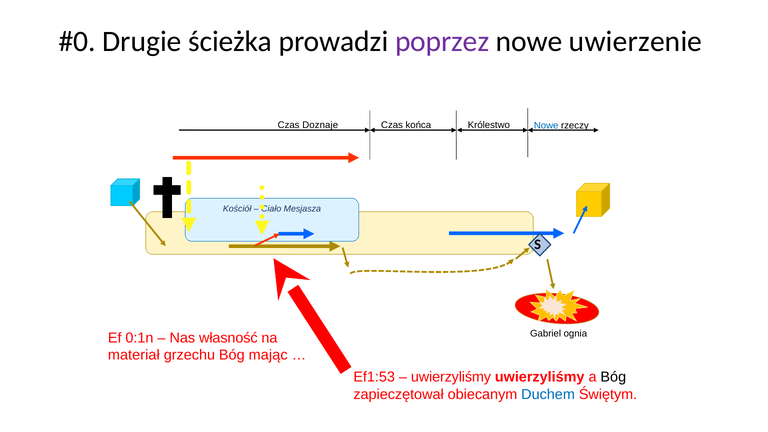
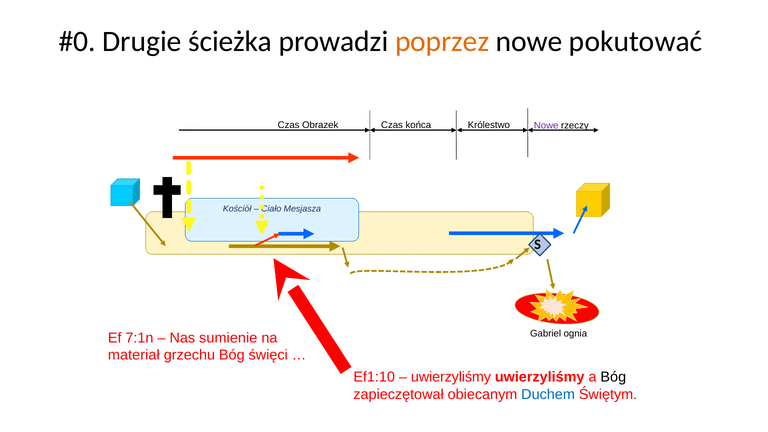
poprzez colour: purple -> orange
uwierzenie: uwierzenie -> pokutować
Doznaje: Doznaje -> Obrazek
Nowe at (546, 126) colour: blue -> purple
0:1n: 0:1n -> 7:1n
własność: własność -> sumienie
mając: mając -> święci
Ef1:53: Ef1:53 -> Ef1:10
